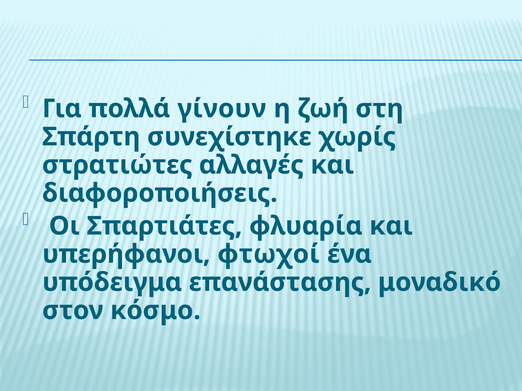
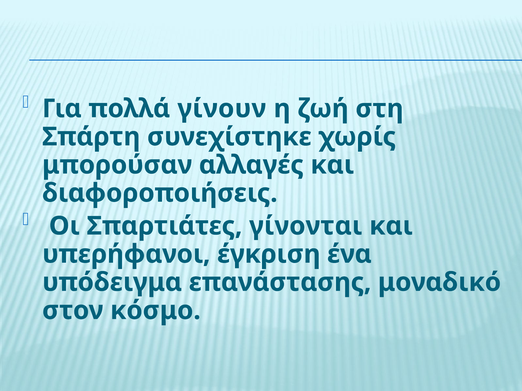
στρατιώτες: στρατιώτες -> μπορούσαν
φλυαρία: φλυαρία -> γίνονται
φτωχοί: φτωχοί -> έγκριση
